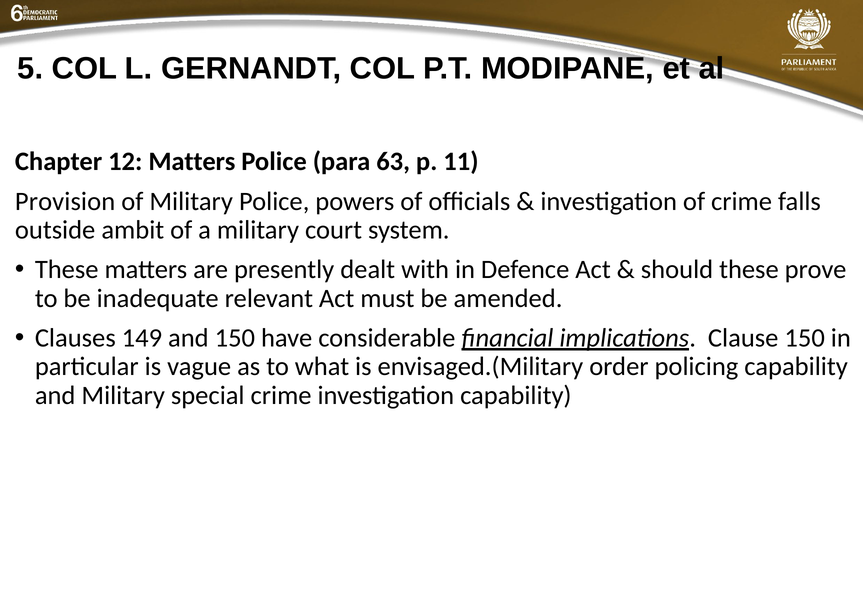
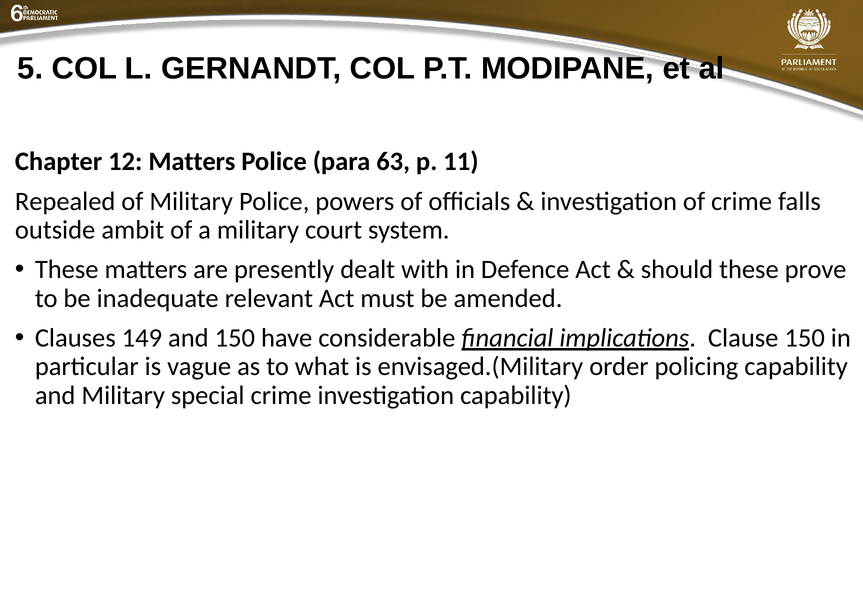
Provision: Provision -> Repealed
